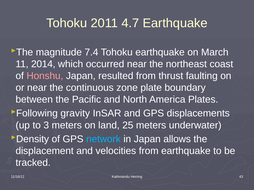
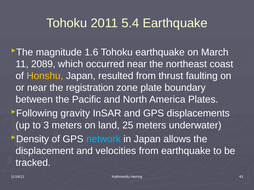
4.7: 4.7 -> 5.4
7.4: 7.4 -> 1.6
2014: 2014 -> 2089
Honshu colour: pink -> yellow
continuous: continuous -> registration
